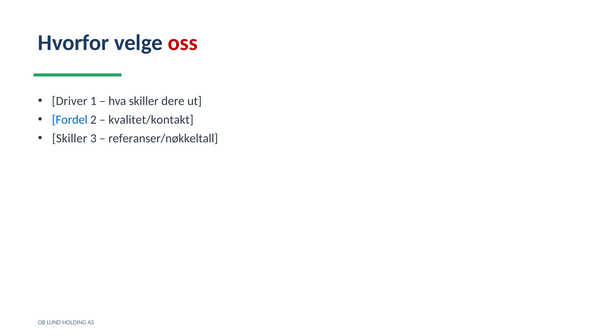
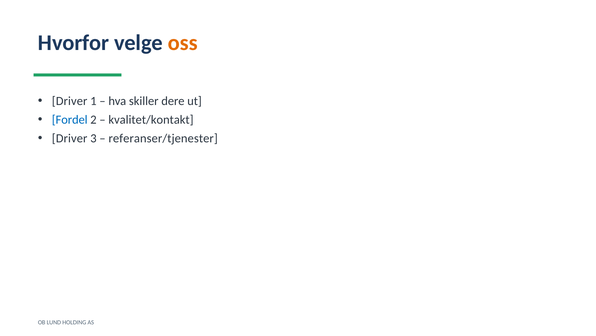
oss colour: red -> orange
Skiller at (70, 138): Skiller -> Driver
referanser/nøkkeltall: referanser/nøkkeltall -> referanser/tjenester
